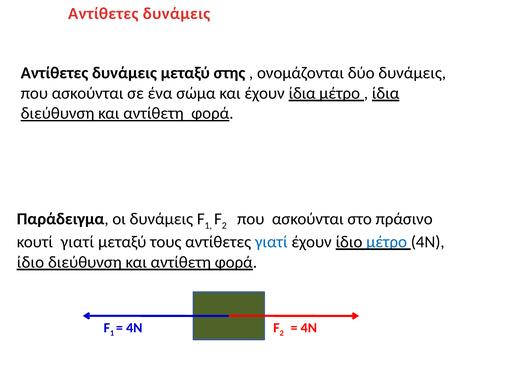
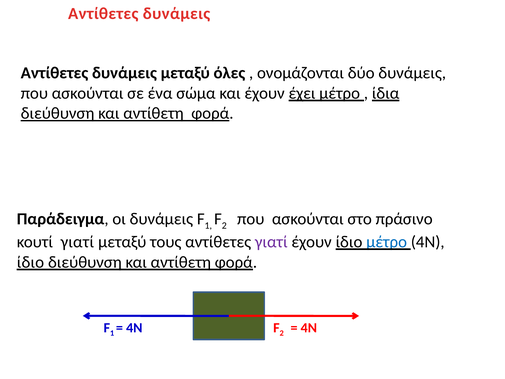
στης: στης -> όλες
έχουν ίδια: ίδια -> έχει
γιατί at (271, 242) colour: blue -> purple
